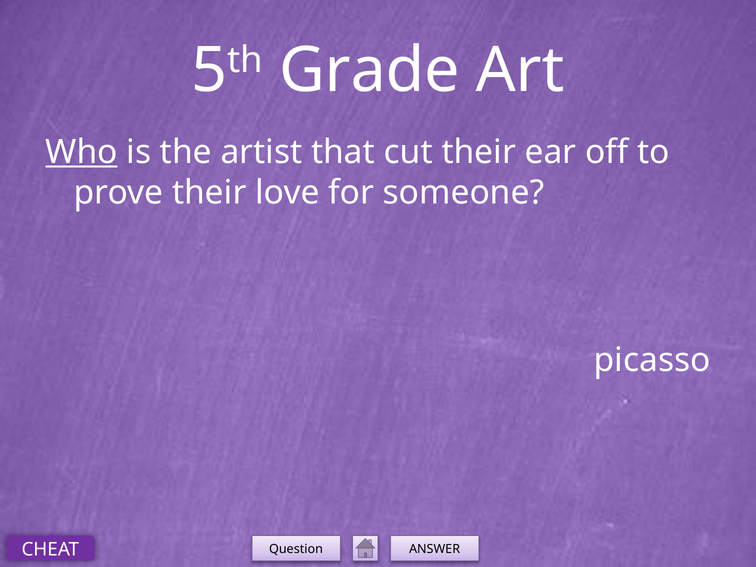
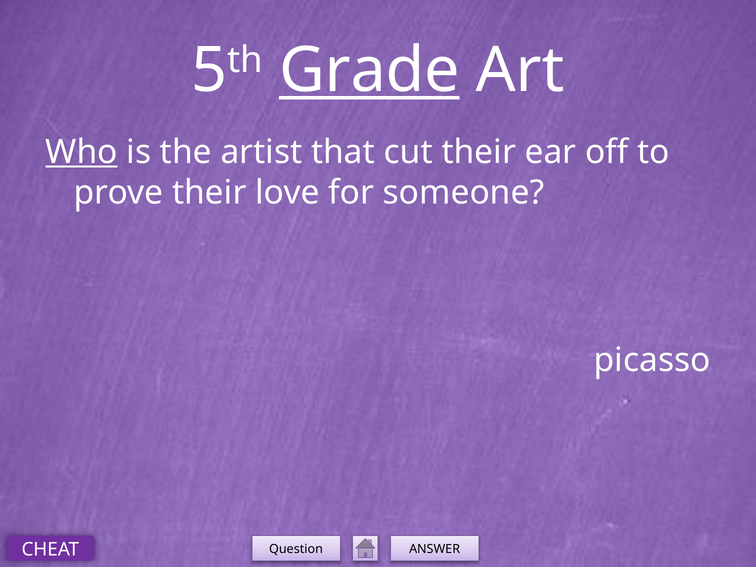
Grade underline: none -> present
